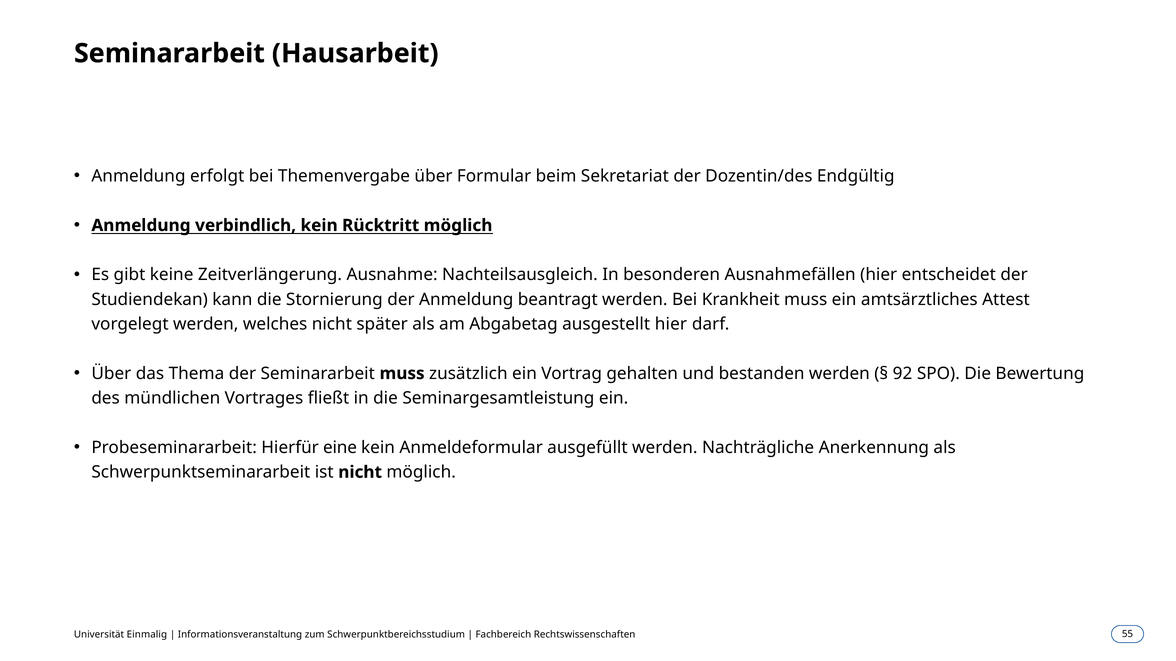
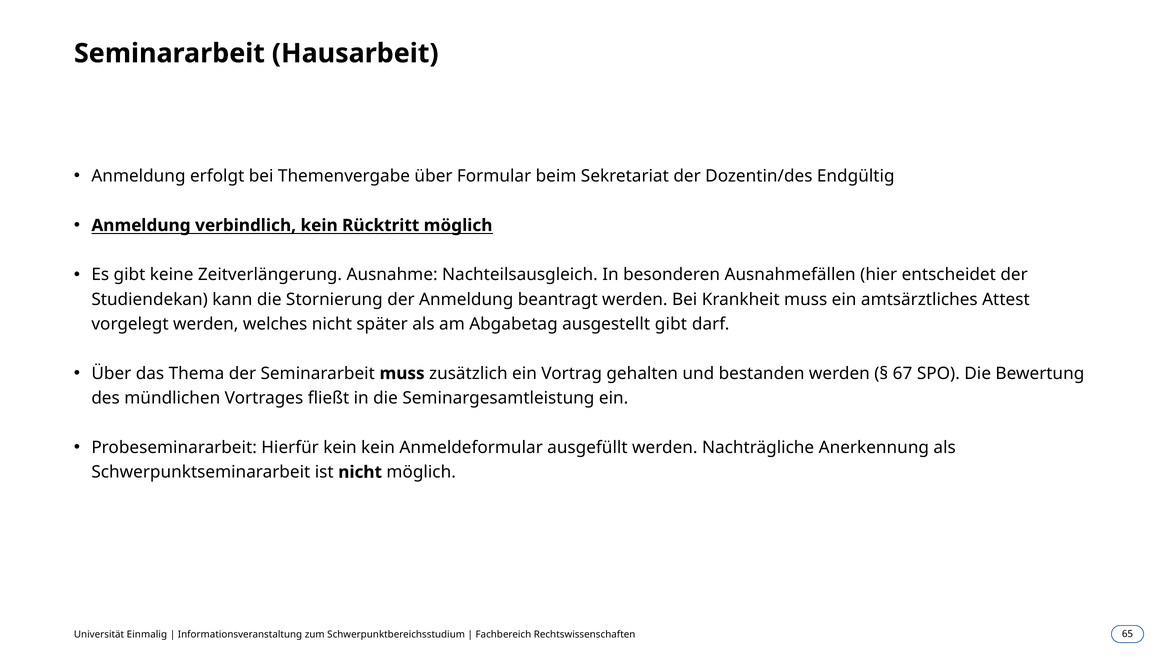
ausgestellt hier: hier -> gibt
92: 92 -> 67
Hierfür eine: eine -> kein
55: 55 -> 65
